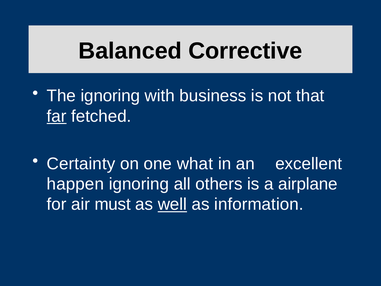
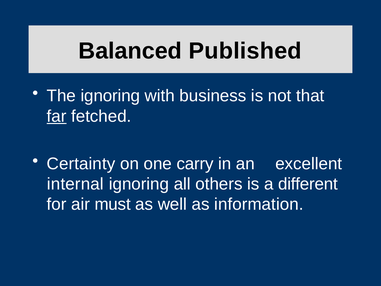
Corrective: Corrective -> Published
what: what -> carry
happen: happen -> internal
airplane: airplane -> different
well underline: present -> none
